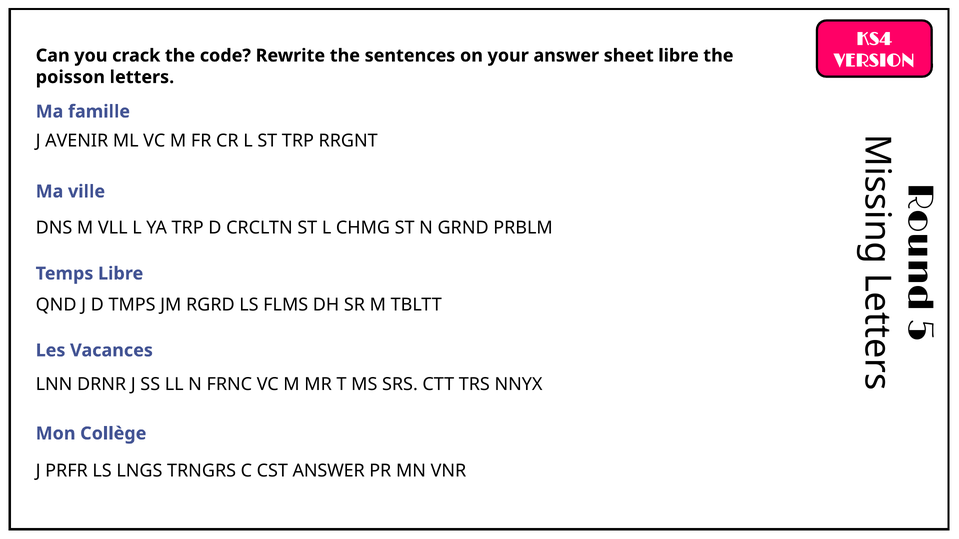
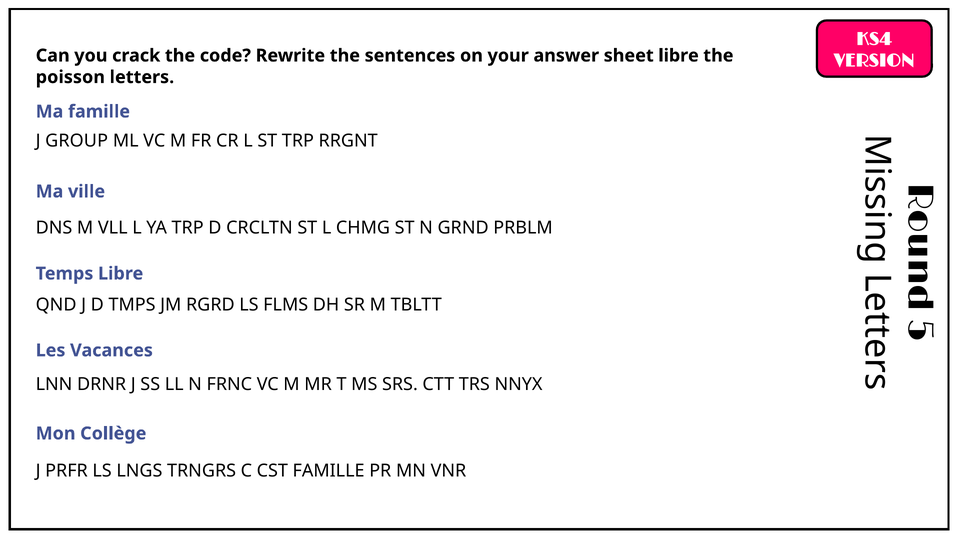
AVENIR: AVENIR -> GROUP
CST ANSWER: ANSWER -> FAMILLE
